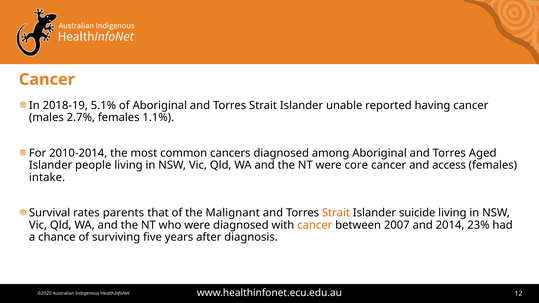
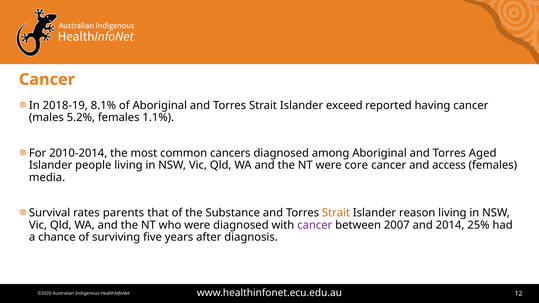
5.1%: 5.1% -> 8.1%
unable: unable -> exceed
2.7%: 2.7% -> 5.2%
intake: intake -> media
Malignant: Malignant -> Substance
suicide: suicide -> reason
cancer at (315, 225) colour: orange -> purple
23%: 23% -> 25%
